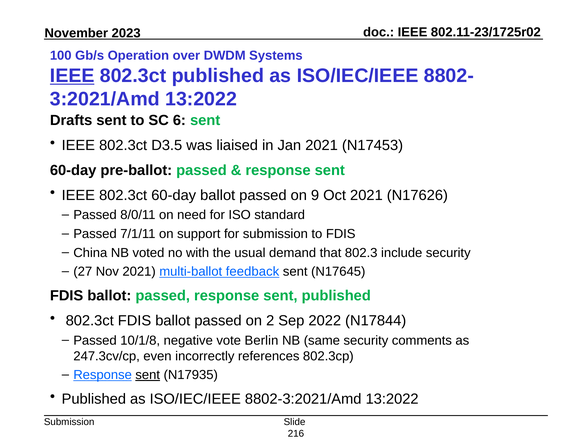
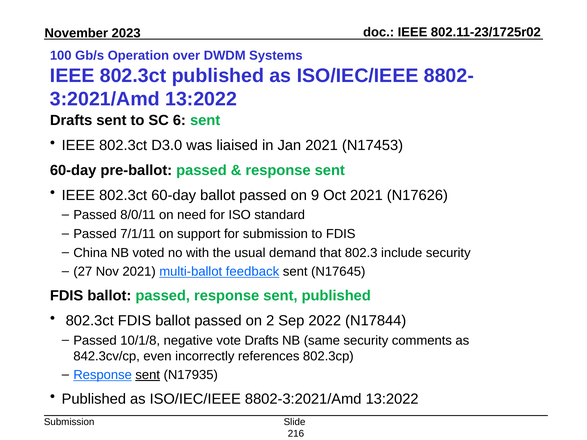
IEEE at (72, 76) underline: present -> none
D3.5: D3.5 -> D3.0
vote Berlin: Berlin -> Drafts
247.3cv/cp: 247.3cv/cp -> 842.3cv/cp
